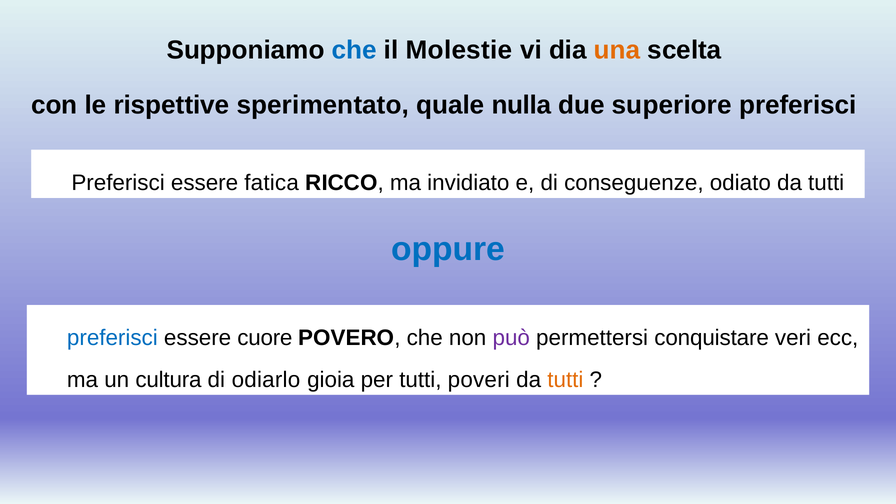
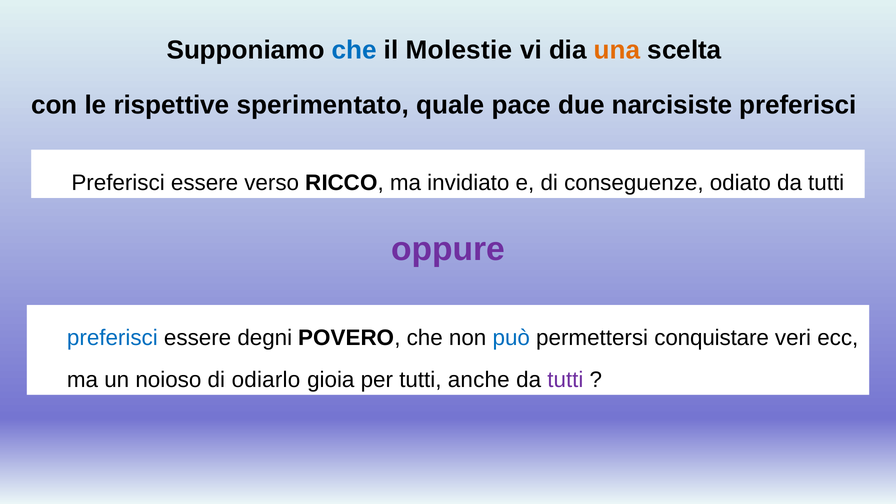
nulla: nulla -> pace
superiore: superiore -> narcisiste
fatica: fatica -> verso
oppure colour: blue -> purple
cuore: cuore -> degni
può colour: purple -> blue
cultura: cultura -> noioso
poveri: poveri -> anche
tutti at (565, 380) colour: orange -> purple
